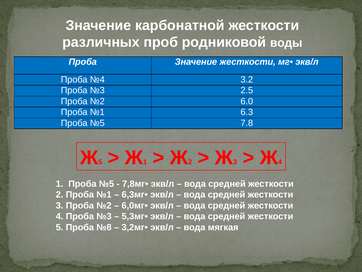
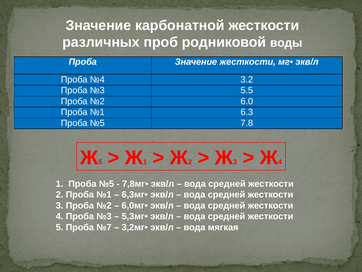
2.5: 2.5 -> 5.5
№8: №8 -> №7
